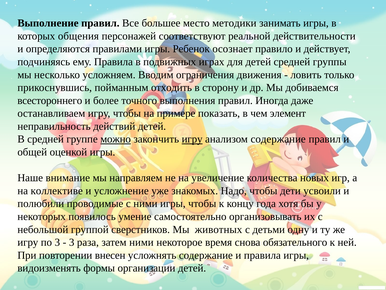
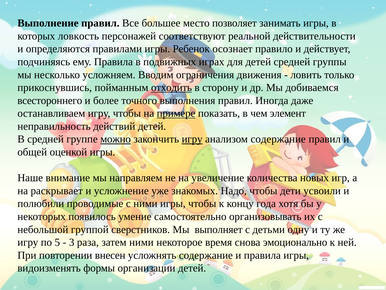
методики: методики -> позволяет
общения: общения -> ловкость
отходить underline: none -> present
примере underline: none -> present
коллективе: коллективе -> раскрывает
животных: животных -> выполняет
по 3: 3 -> 5
обязательного: обязательного -> эмоционально
